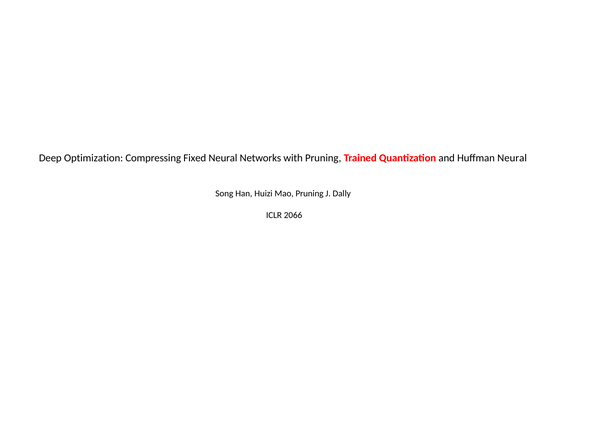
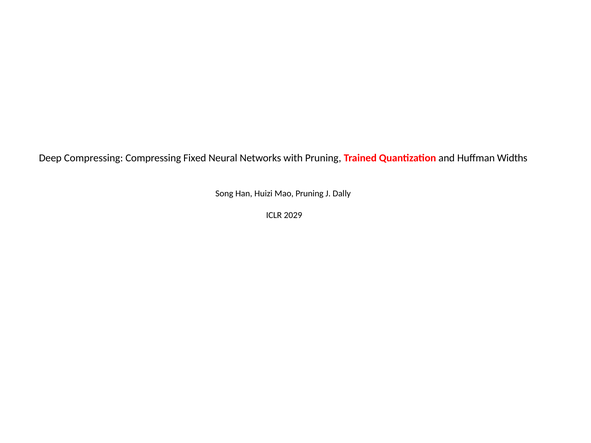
Deep Optimization: Optimization -> Compressing
Huffman Neural: Neural -> Widths
2066: 2066 -> 2029
